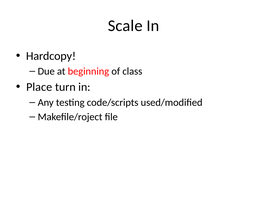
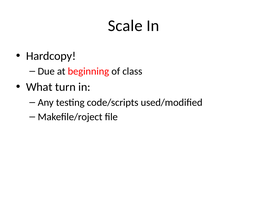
Place: Place -> What
